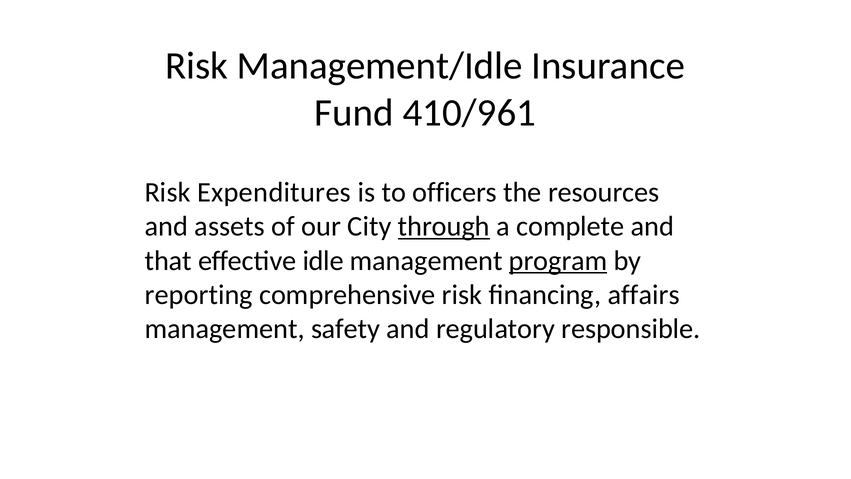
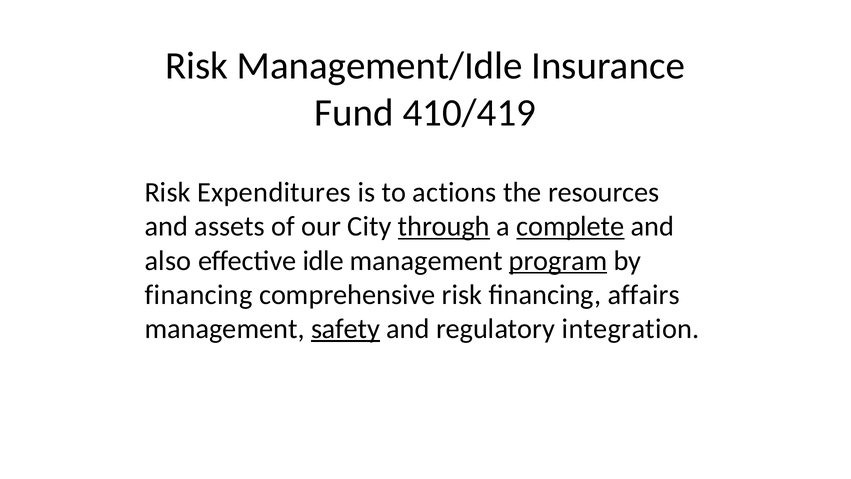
410/961: 410/961 -> 410/419
officers: officers -> actions
complete underline: none -> present
that: that -> also
reporting at (199, 295): reporting -> financing
safety underline: none -> present
responsible: responsible -> integration
